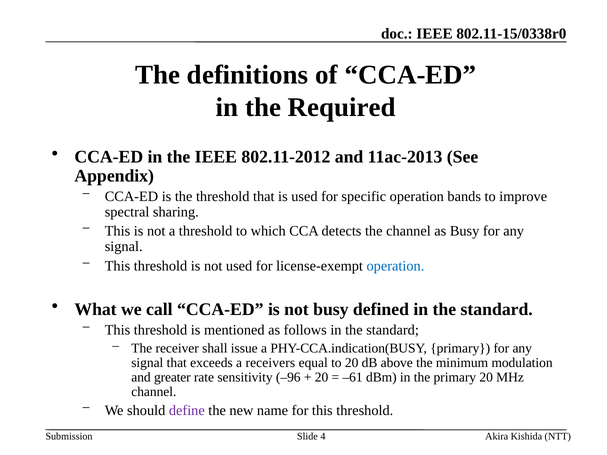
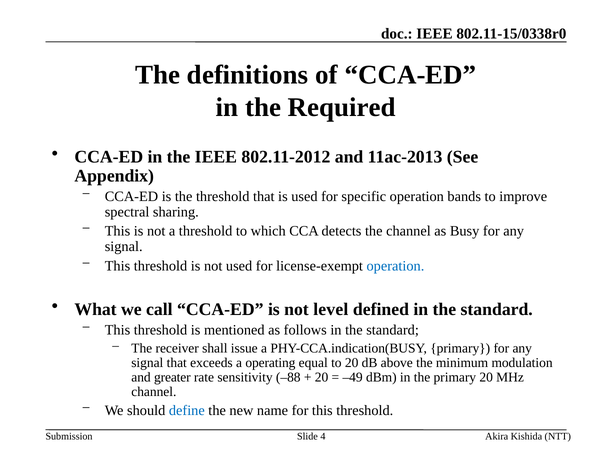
not busy: busy -> level
receivers: receivers -> operating
–96: –96 -> –88
–61: –61 -> –49
define colour: purple -> blue
